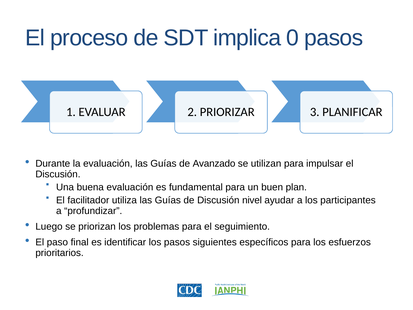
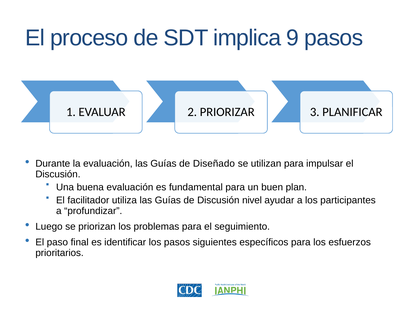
0: 0 -> 9
Avanzado: Avanzado -> Diseñado
